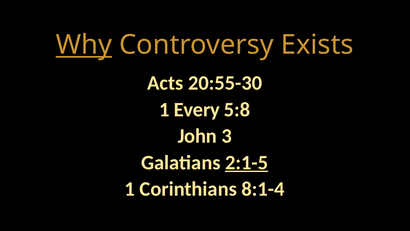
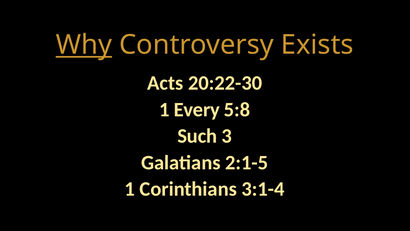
20:55-30: 20:55-30 -> 20:22-30
John: John -> Such
2:1-5 underline: present -> none
8:1-4: 8:1-4 -> 3:1-4
